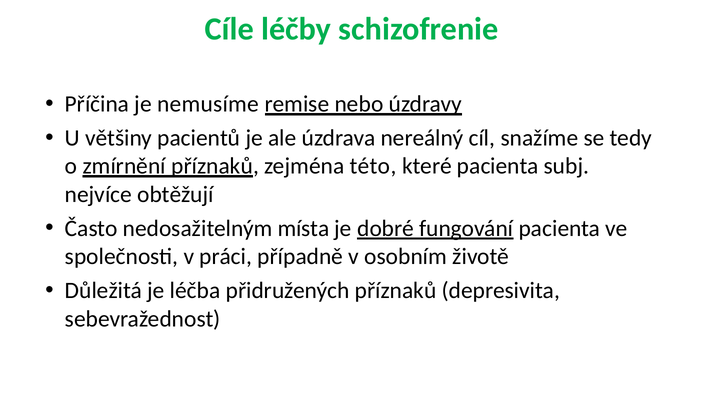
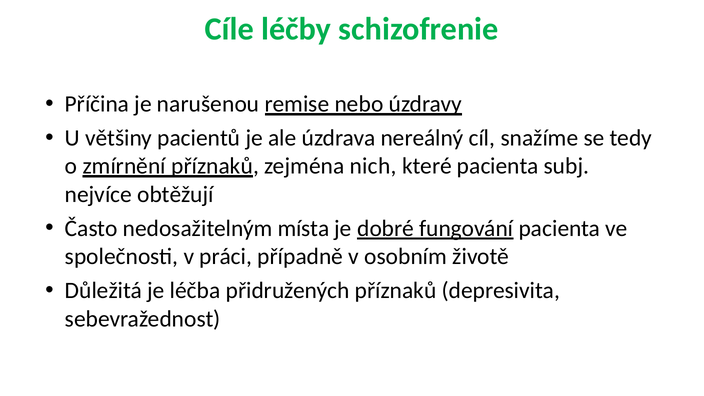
nemusíme: nemusíme -> narušenou
této: této -> nich
